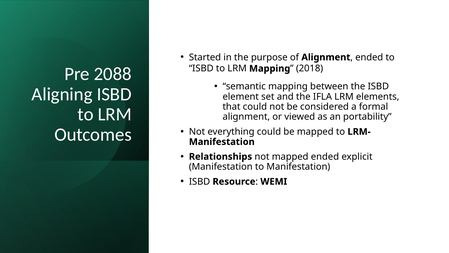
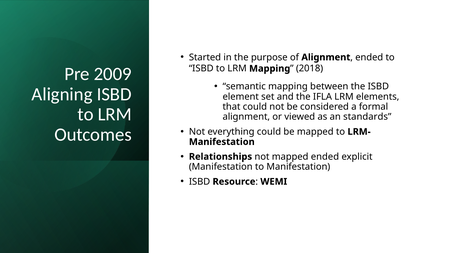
2088: 2088 -> 2009
portability: portability -> standards
